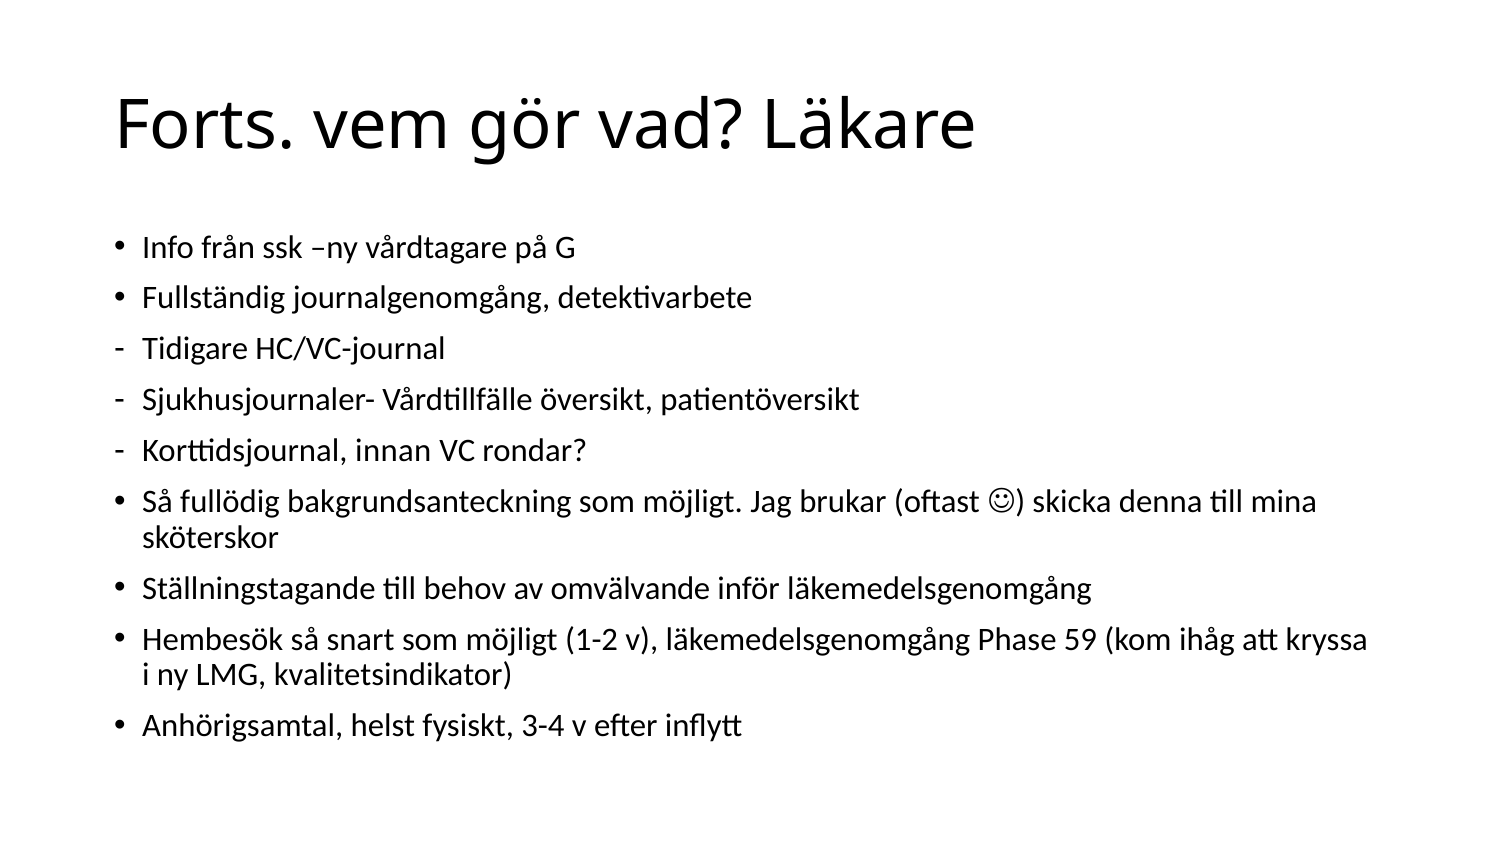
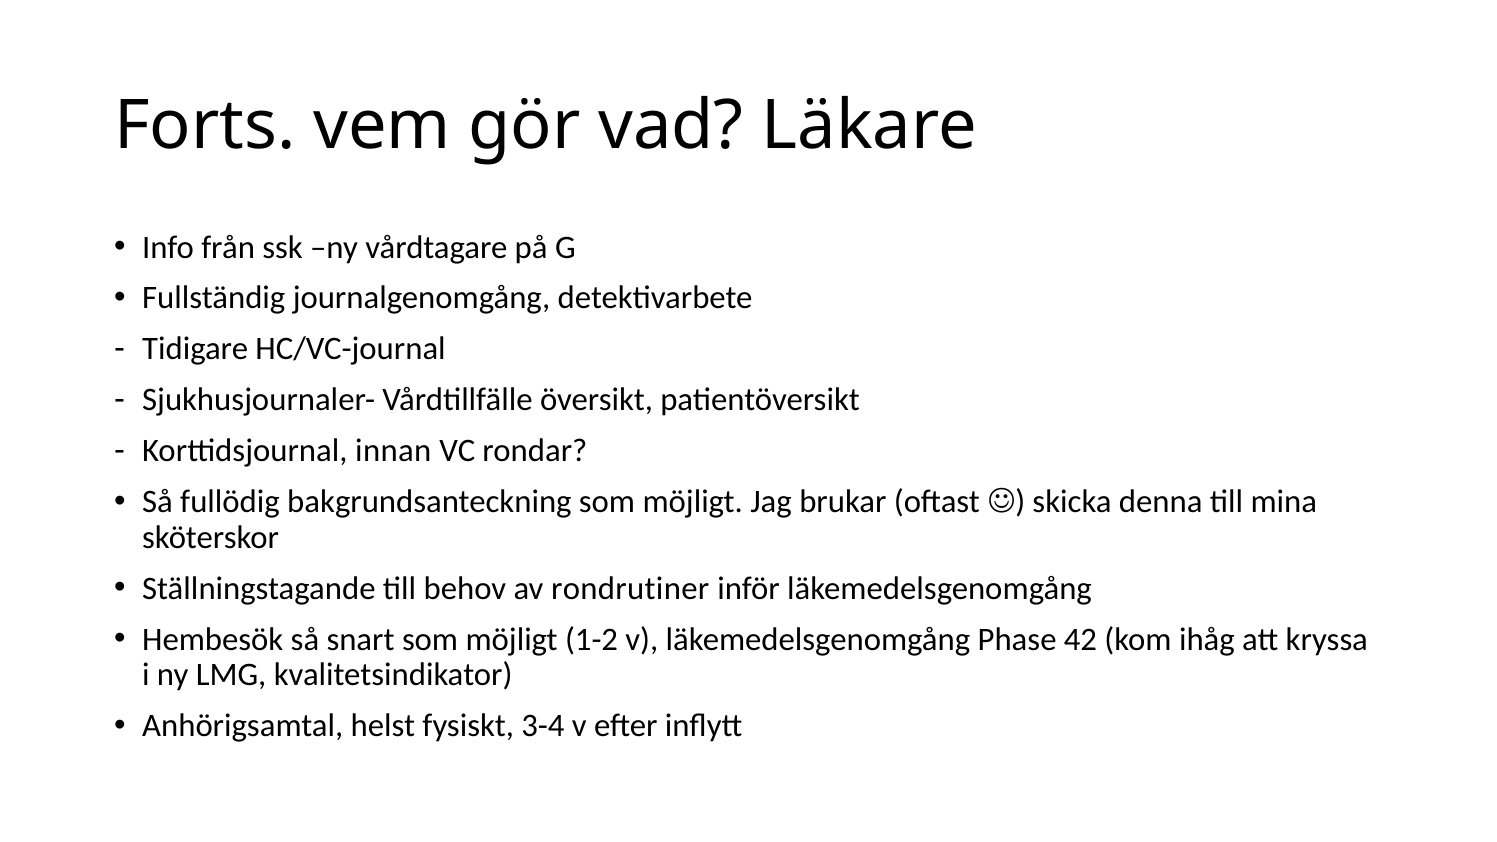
omvälvande: omvälvande -> rondrutiner
59: 59 -> 42
